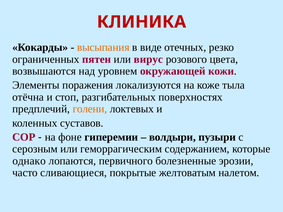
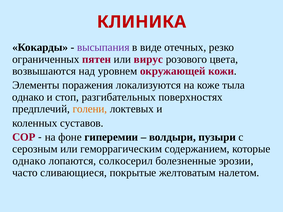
высыпания colour: orange -> purple
отёчна at (28, 97): отёчна -> однако
первичного: первичного -> солкосерил
